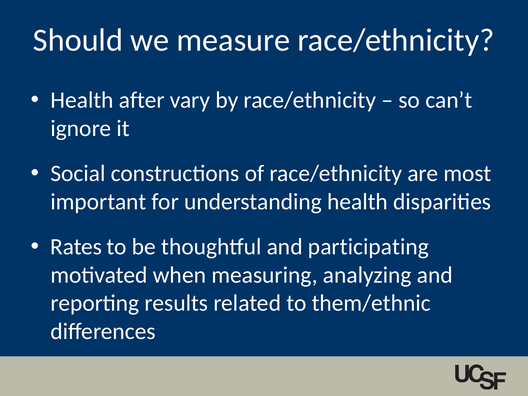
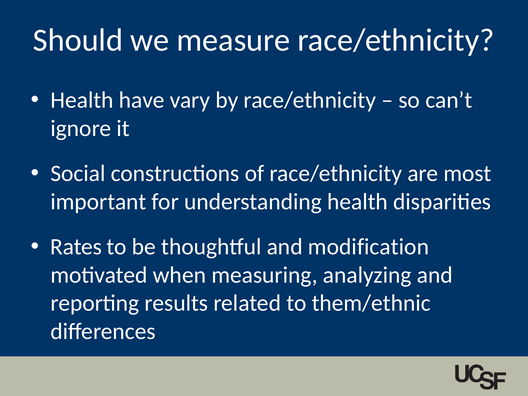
after: after -> have
participating: participating -> modification
